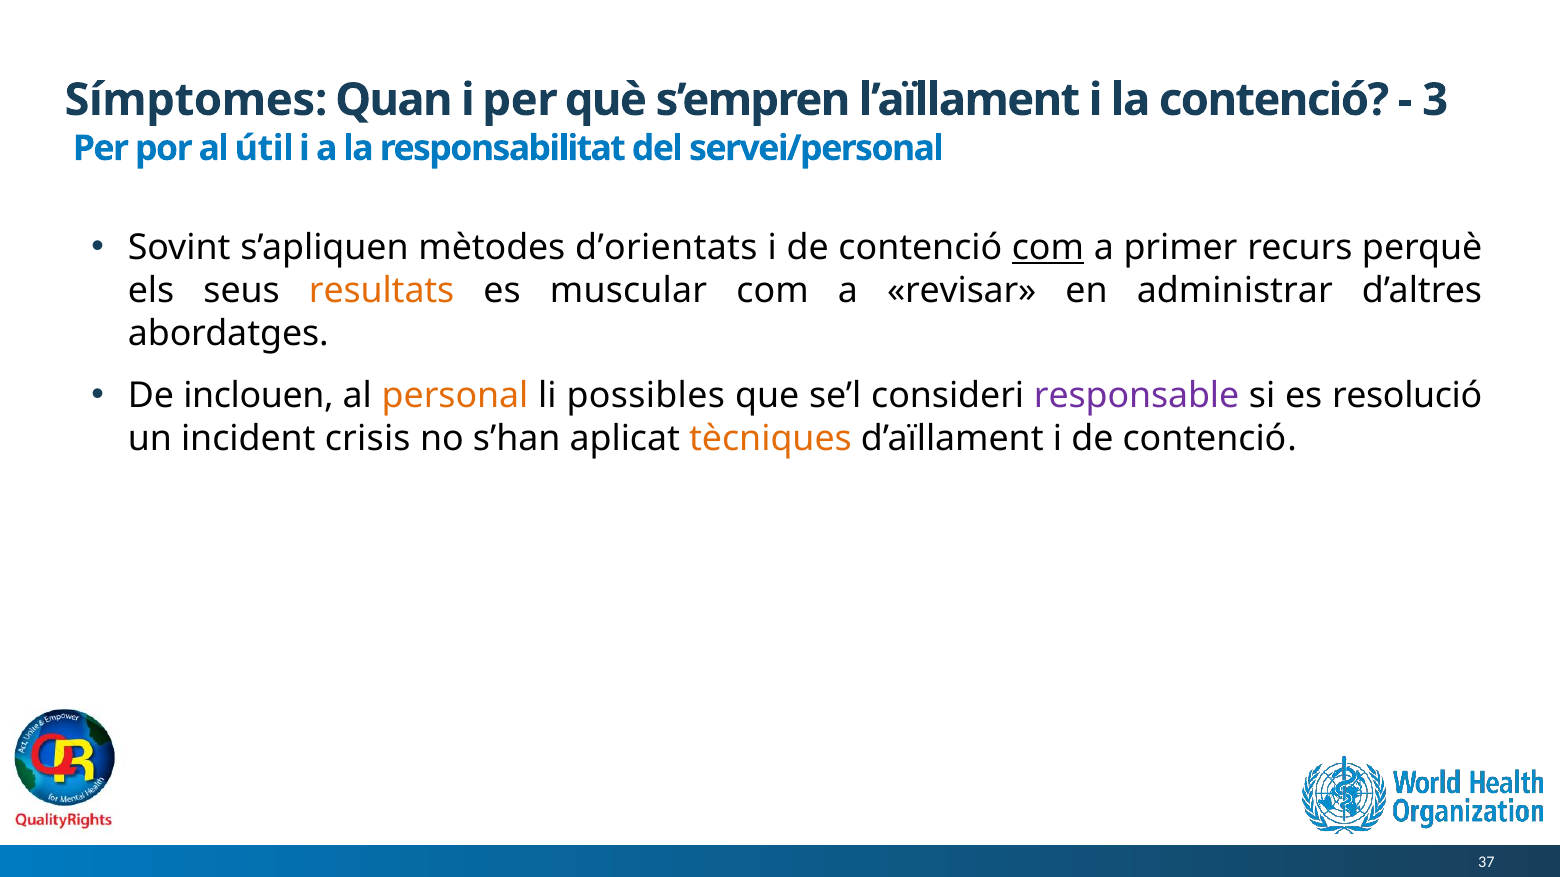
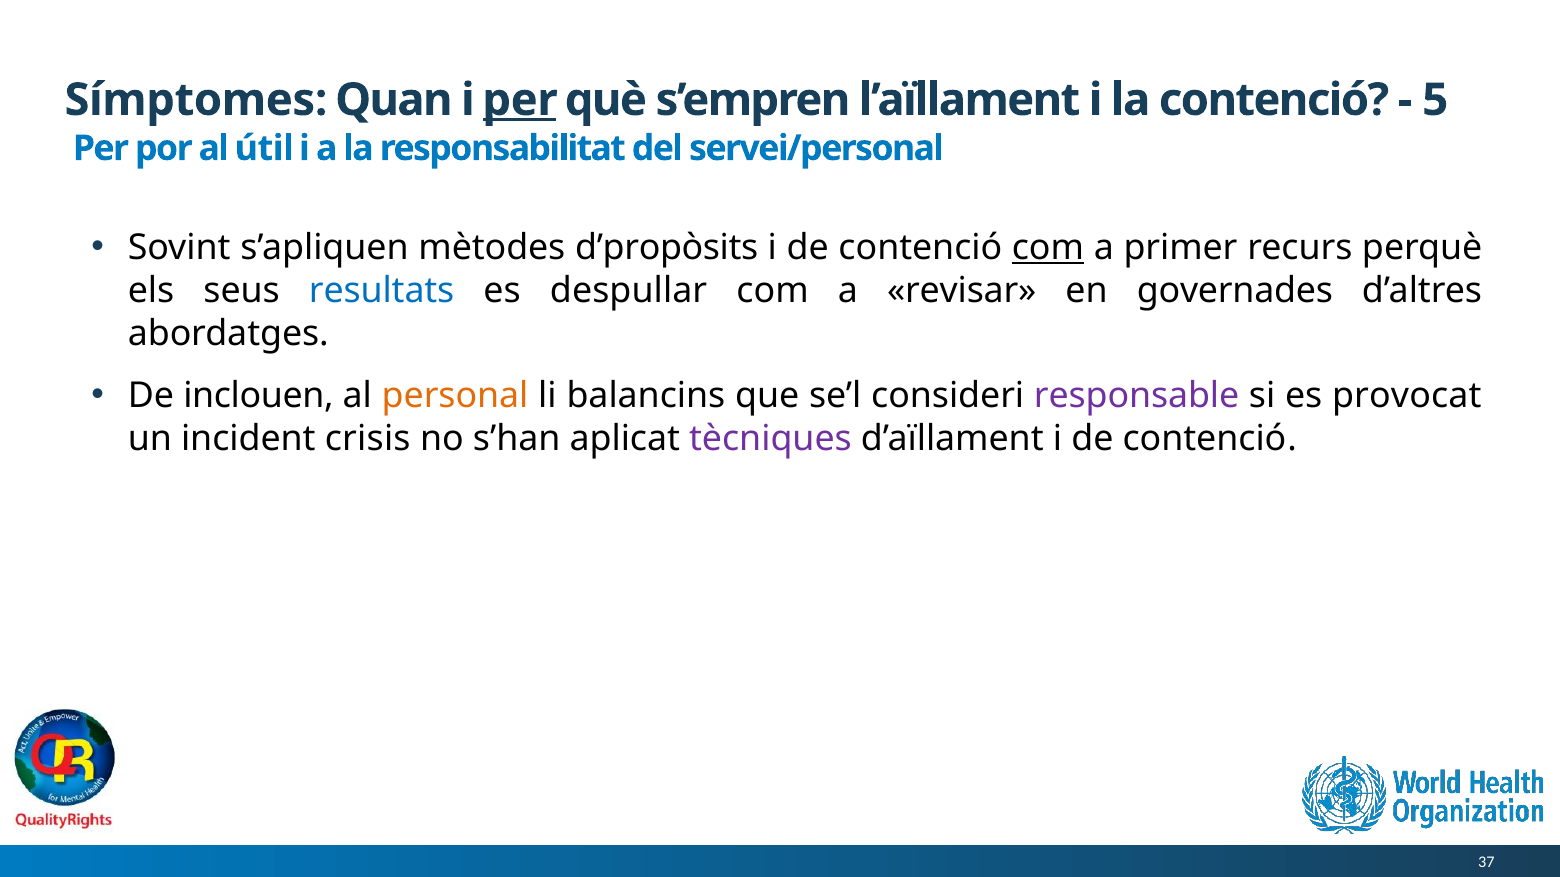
per at (520, 100) underline: none -> present
3: 3 -> 5
d’orientats: d’orientats -> d’propòsits
resultats colour: orange -> blue
muscular: muscular -> despullar
administrar: administrar -> governades
possibles: possibles -> balancins
resolució: resolució -> provocat
tècniques colour: orange -> purple
